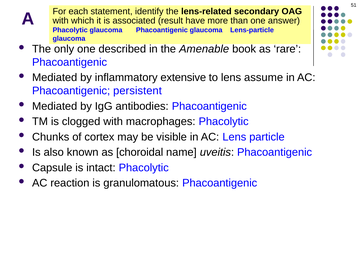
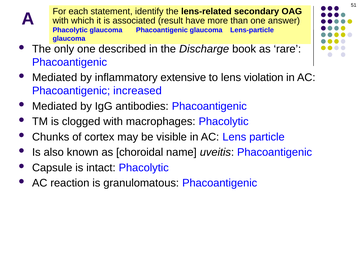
Amenable: Amenable -> Discharge
assume: assume -> violation
persistent: persistent -> increased
